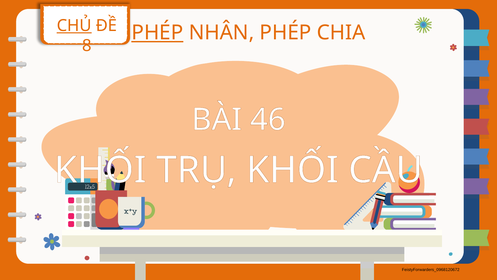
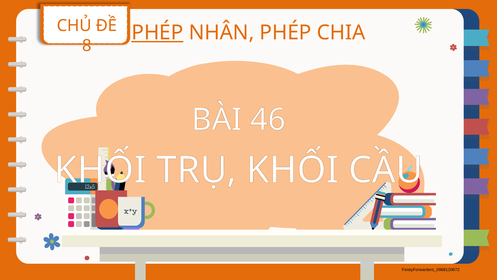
CHỦ underline: present -> none
